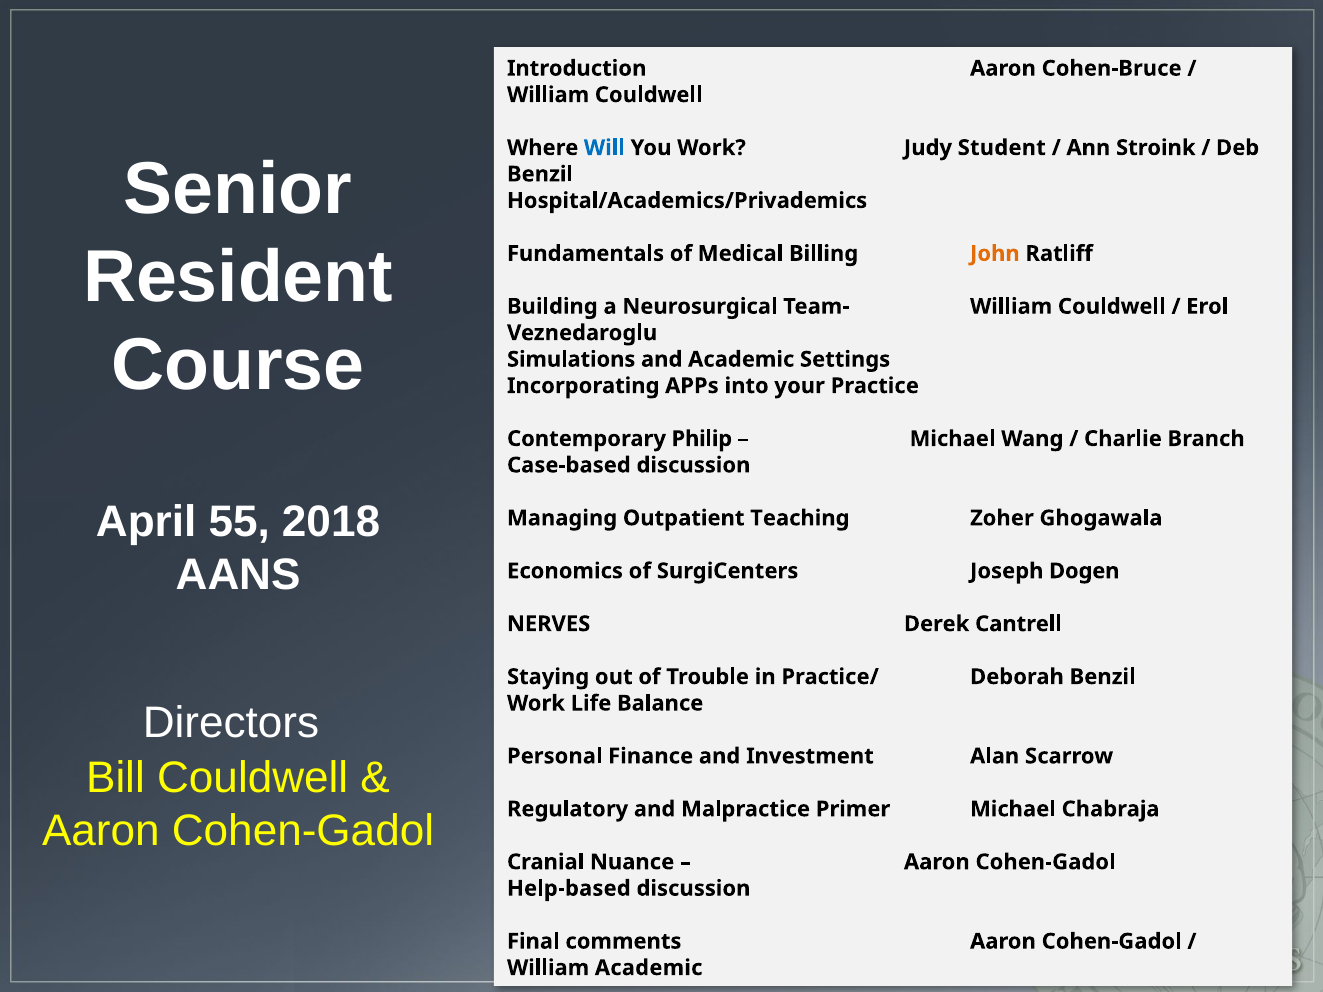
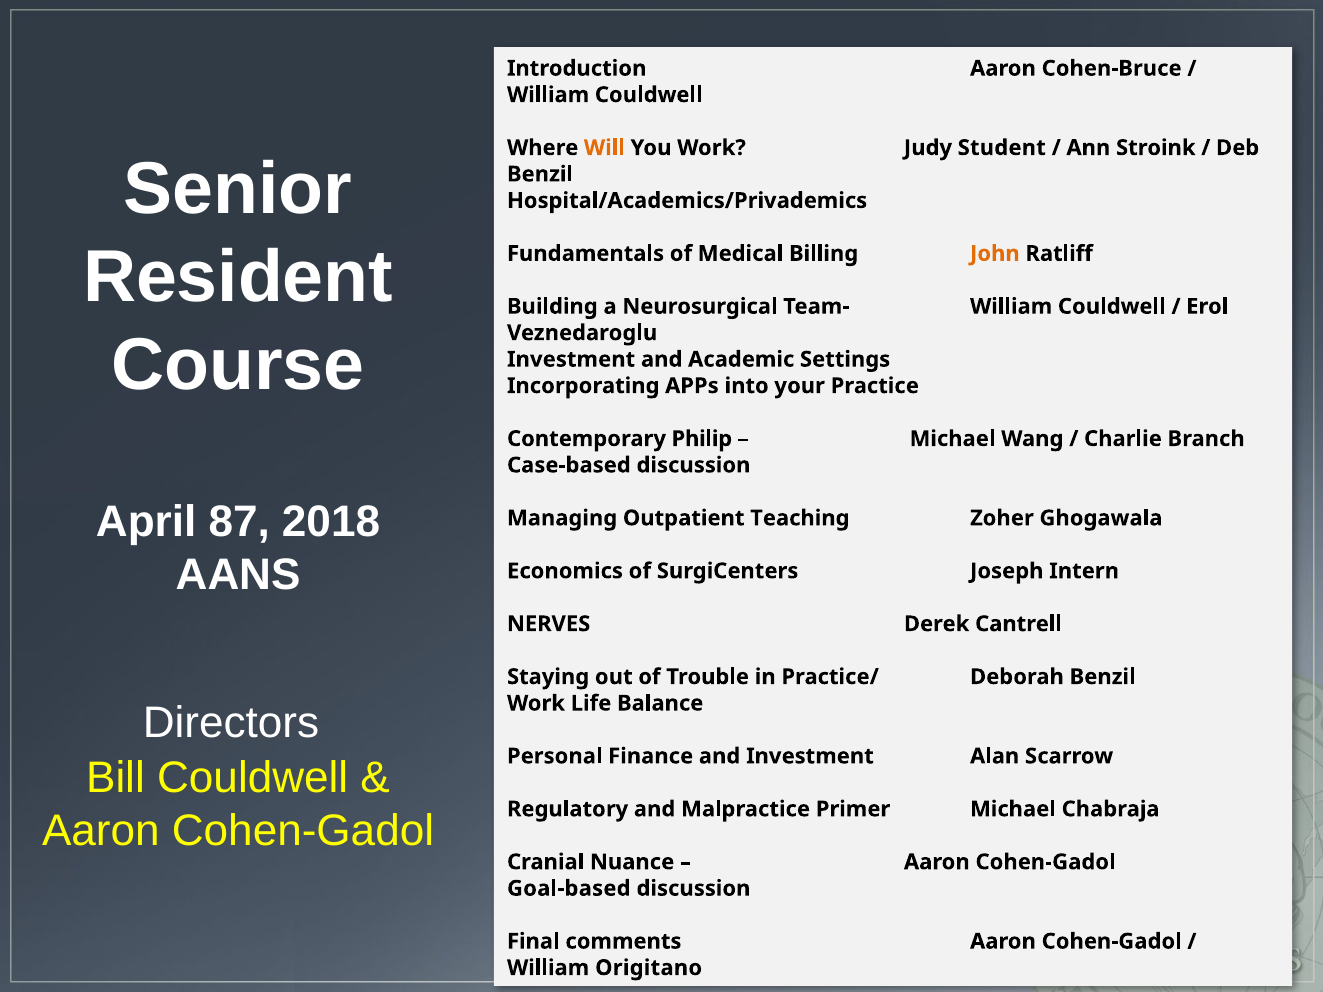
Will colour: blue -> orange
Simulations at (571, 359): Simulations -> Investment
55: 55 -> 87
Dogen: Dogen -> Intern
Help-based: Help-based -> Goal-based
William Academic: Academic -> Origitano
